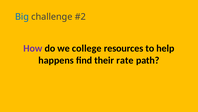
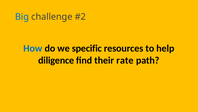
How colour: purple -> blue
college: college -> specific
happens: happens -> diligence
